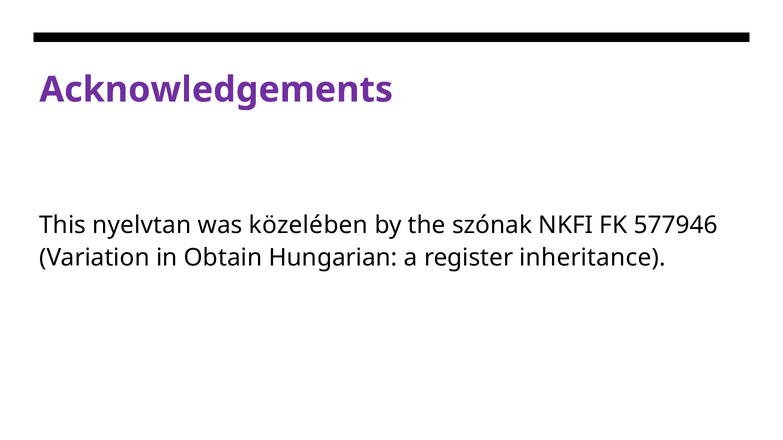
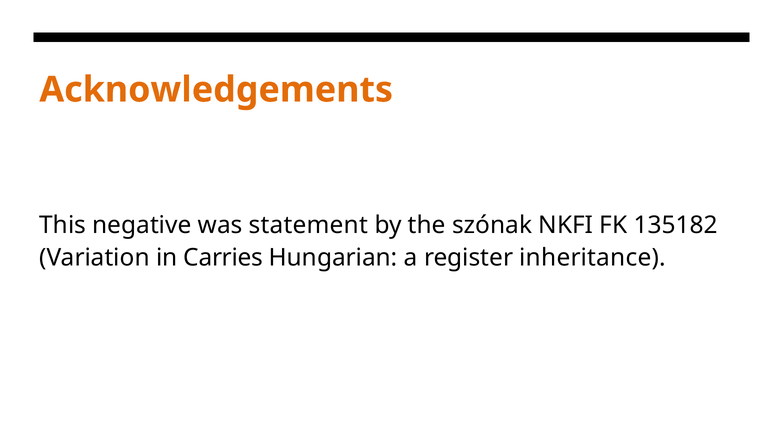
Acknowledgements colour: purple -> orange
nyelvtan: nyelvtan -> negative
közelében: közelében -> statement
577946: 577946 -> 135182
Obtain: Obtain -> Carries
